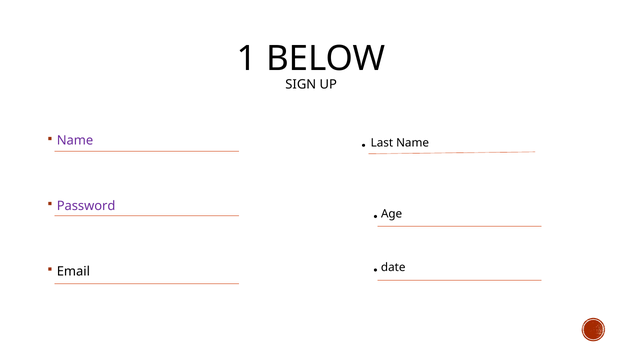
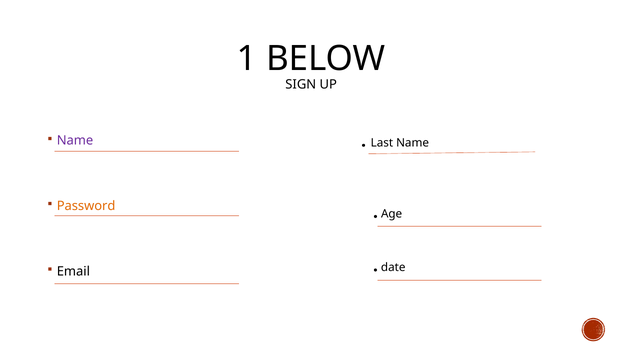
Password colour: purple -> orange
